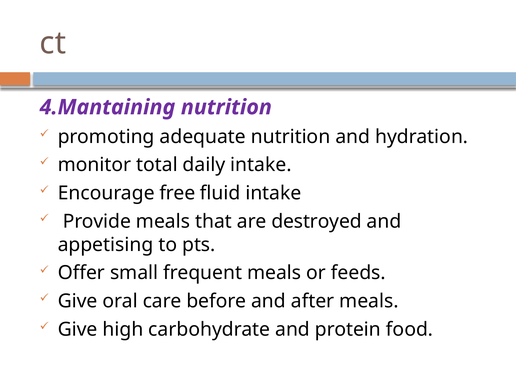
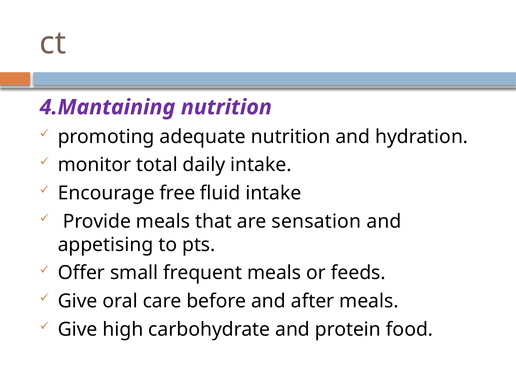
destroyed: destroyed -> sensation
